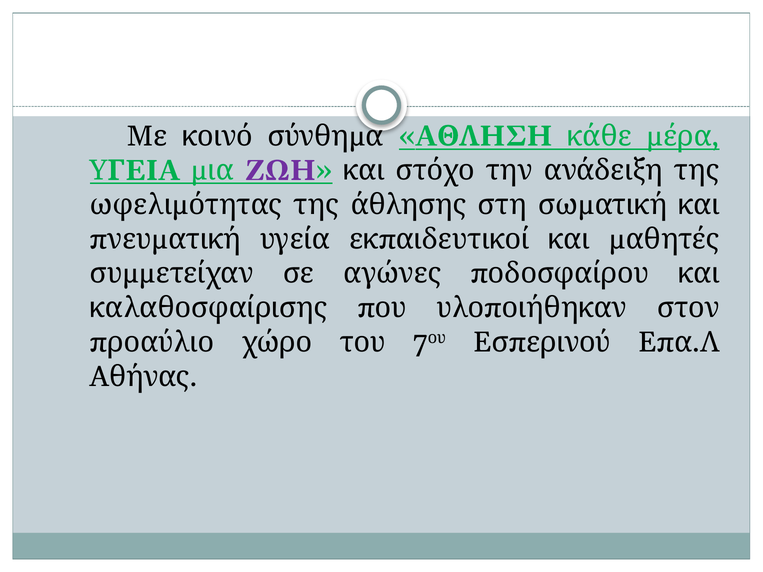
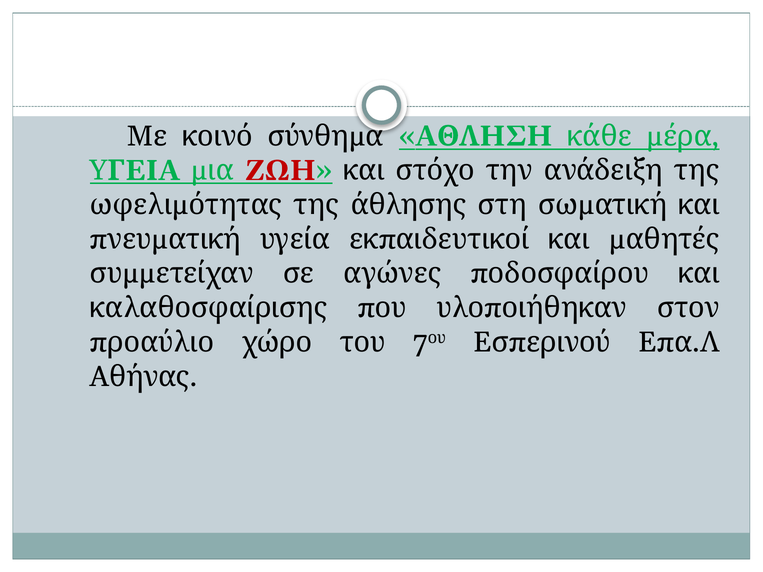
ΖΩΗ colour: purple -> red
